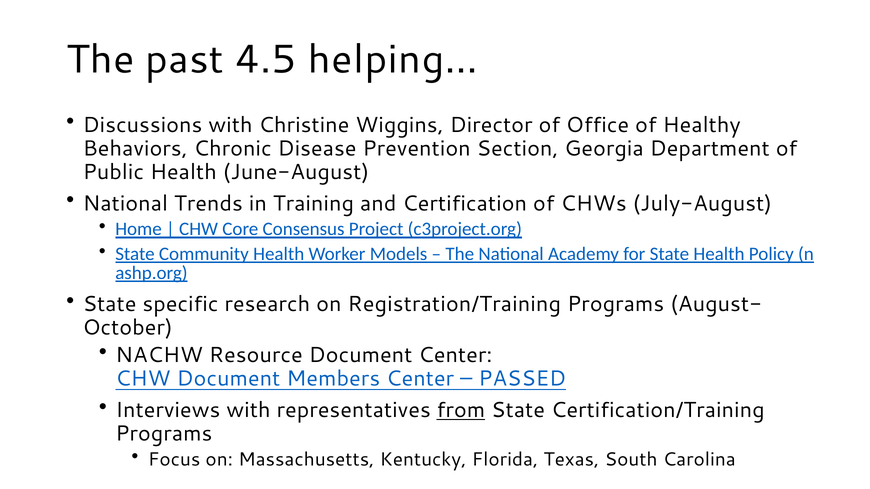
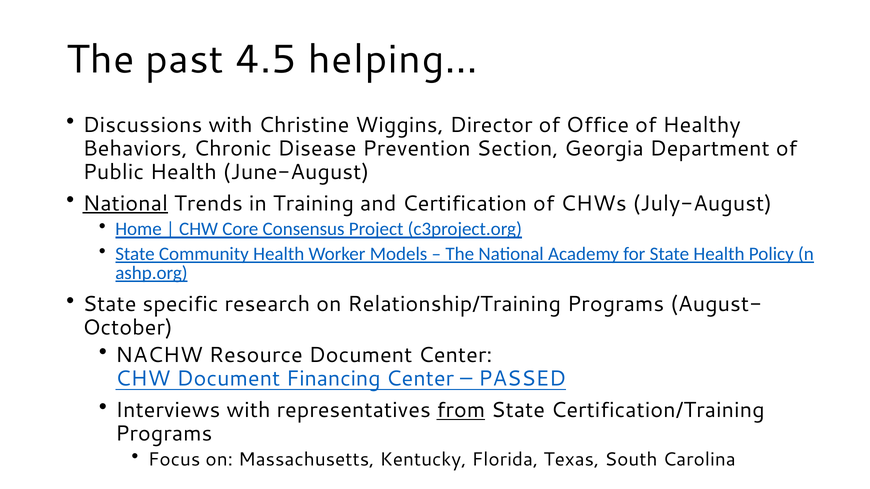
National at (125, 204) underline: none -> present
Registration/Training: Registration/Training -> Relationship/Training
Members: Members -> Financing
